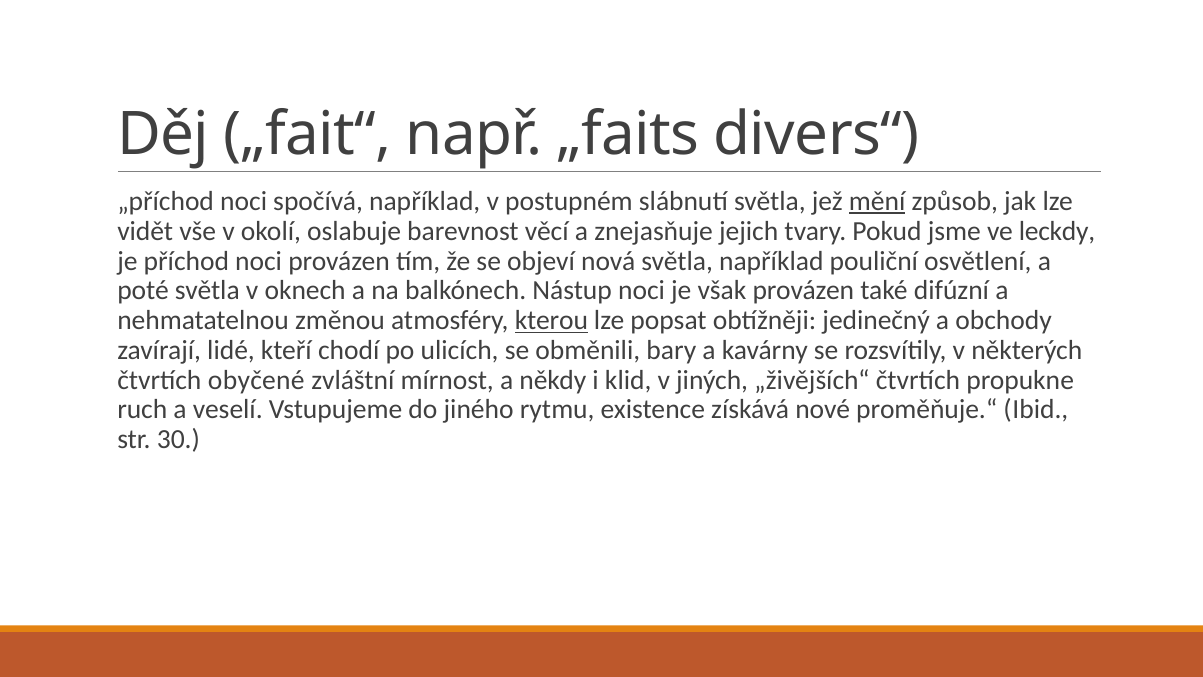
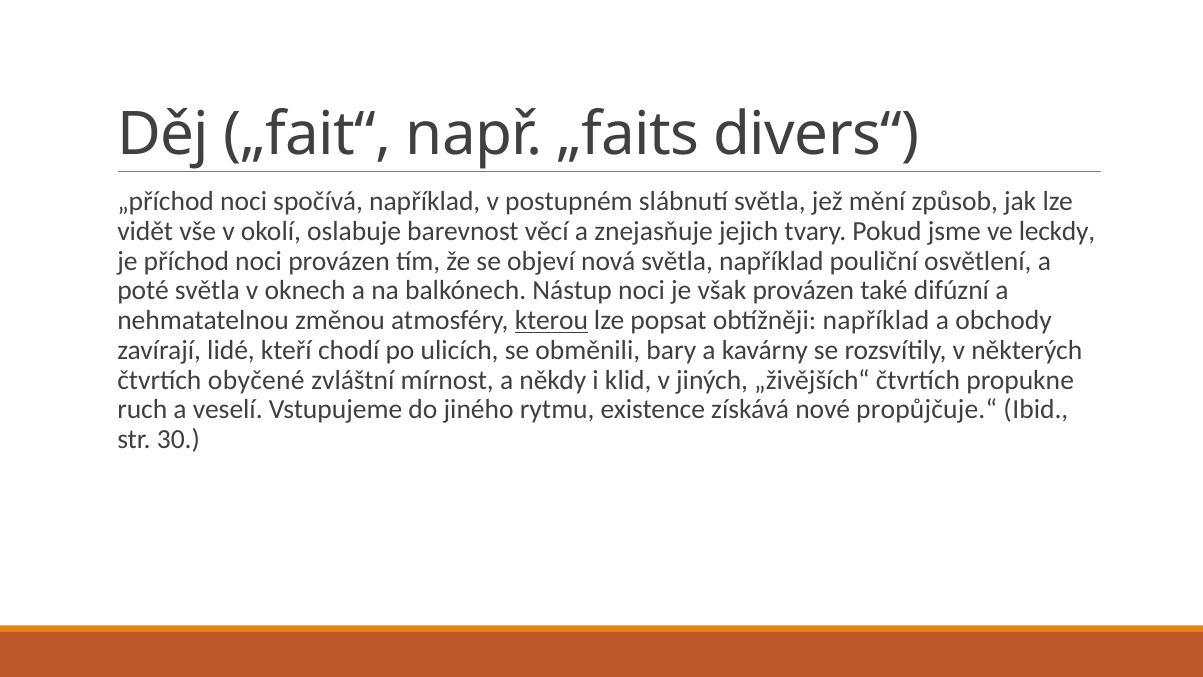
mění underline: present -> none
obtížněji jedinečný: jedinečný -> například
proměňuje.“: proměňuje.“ -> propůjčuje.“
